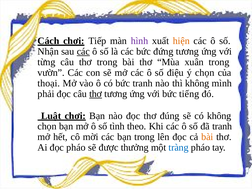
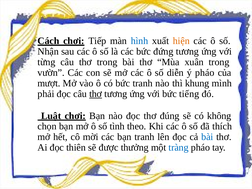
hình colour: purple -> blue
các at (83, 51) underline: present -> none
điệu: điệu -> diễn
ý chọn: chọn -> pháo
thoại: thoại -> mượt
thì không: không -> khung
đã tranh: tranh -> thích
bạn trong: trong -> tranh
bài at (207, 137) colour: orange -> blue
đọc pháo: pháo -> thiên
